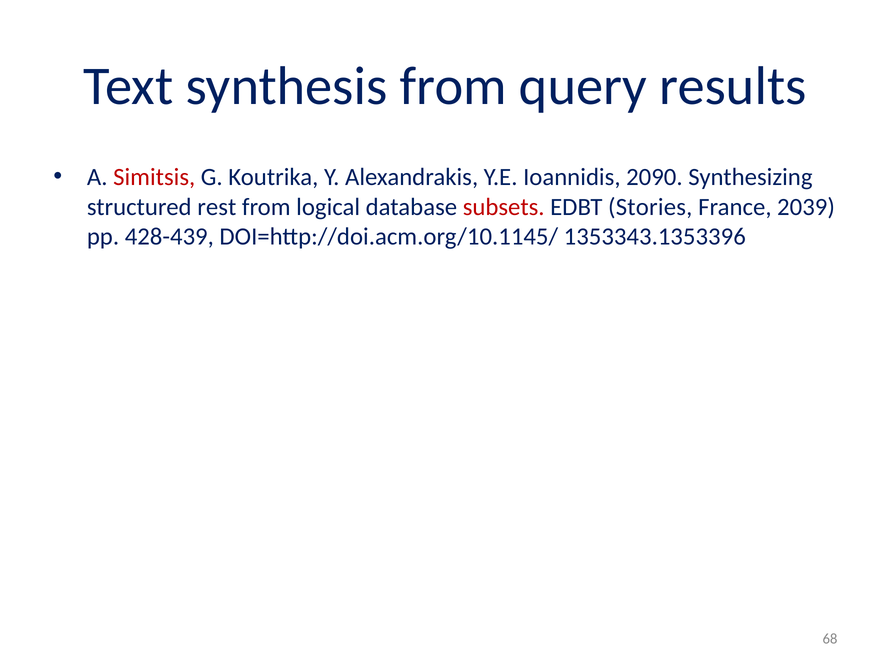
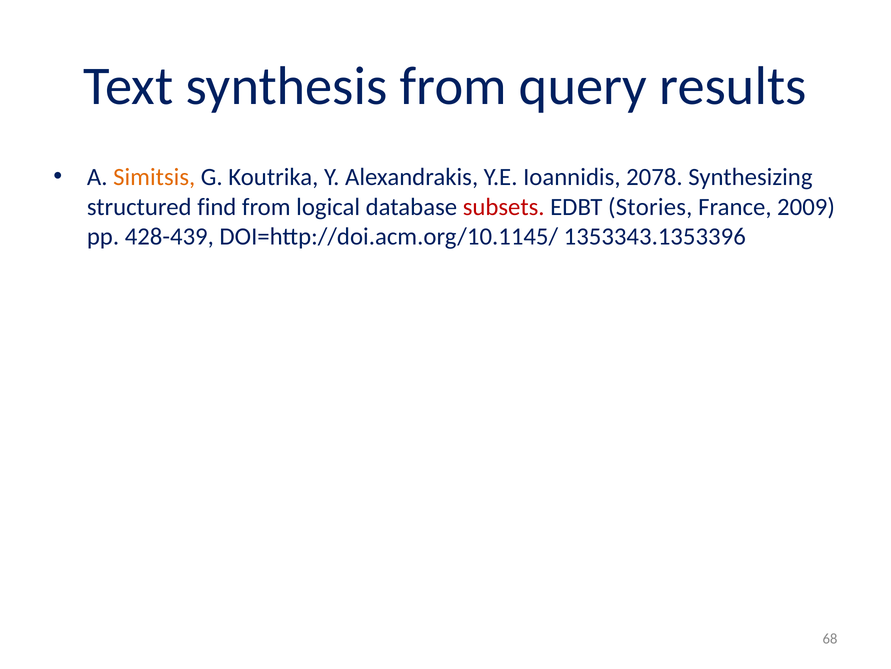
Simitsis colour: red -> orange
2090: 2090 -> 2078
rest: rest -> find
2039: 2039 -> 2009
